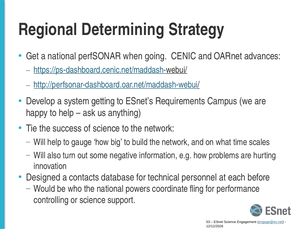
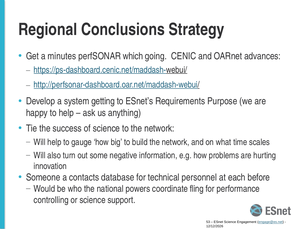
Determining: Determining -> Conclusions
a national: national -> minutes
when: when -> which
Campus: Campus -> Purpose
Designed: Designed -> Someone
